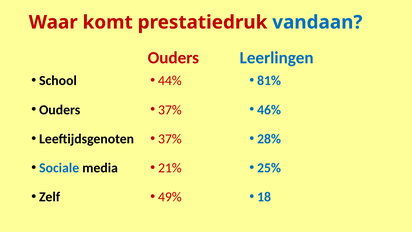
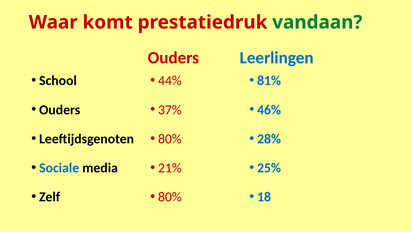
vandaan colour: blue -> green
37% at (170, 139): 37% -> 80%
49% at (170, 197): 49% -> 80%
